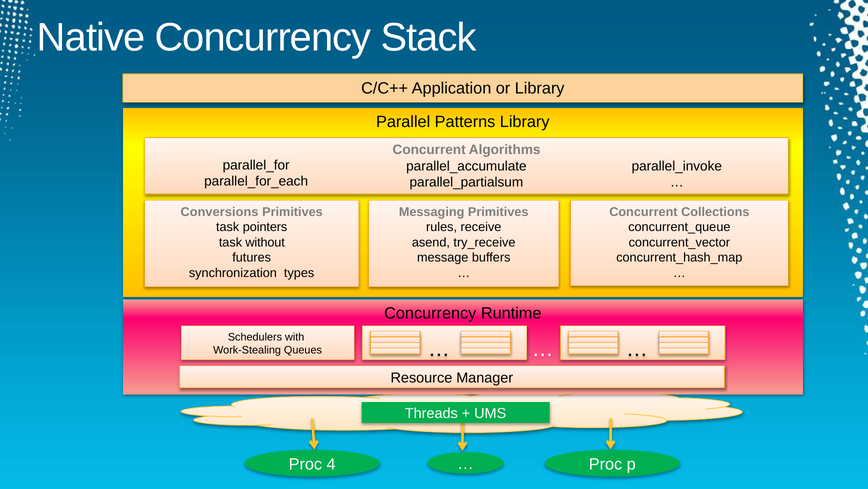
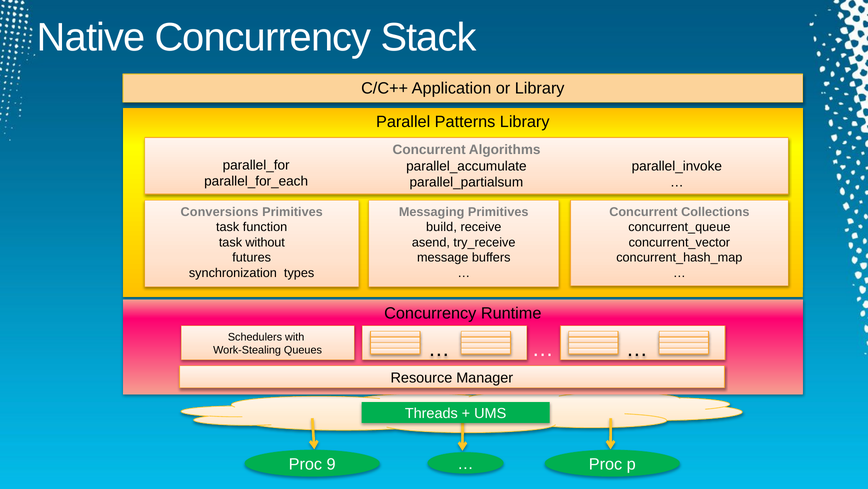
pointers: pointers -> function
rules: rules -> build
4: 4 -> 9
